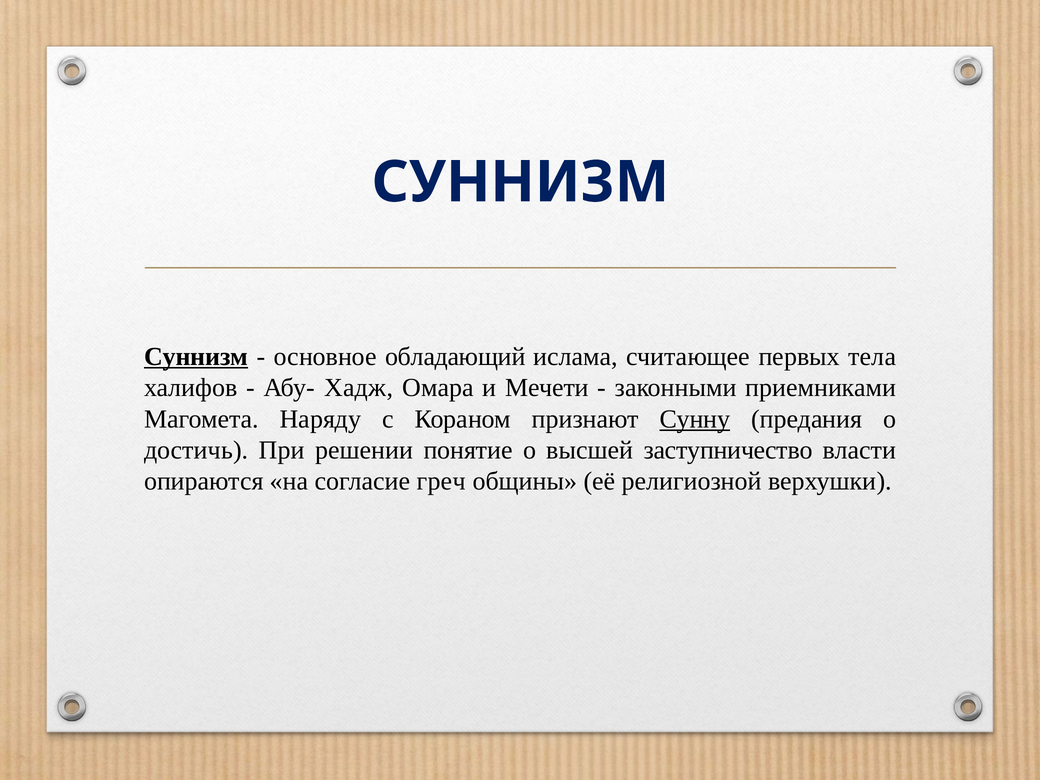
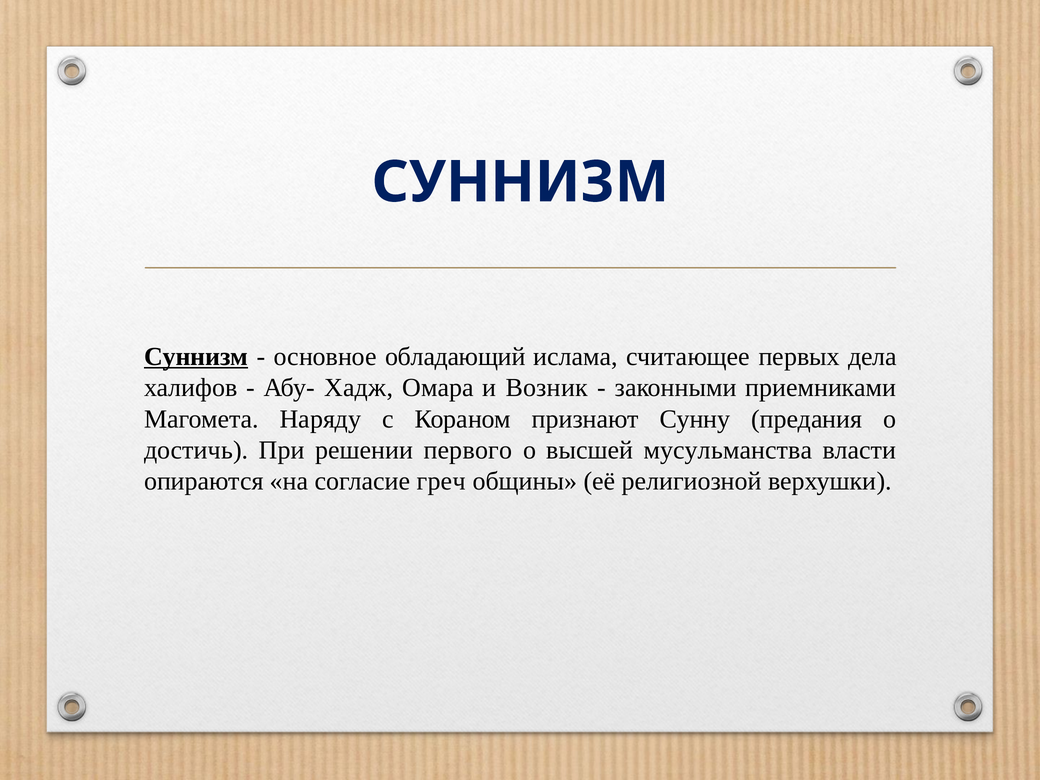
тела: тела -> дела
Мечети: Мечети -> Возник
Сунну underline: present -> none
понятие: понятие -> первого
заступничество: заступничество -> мусульманства
